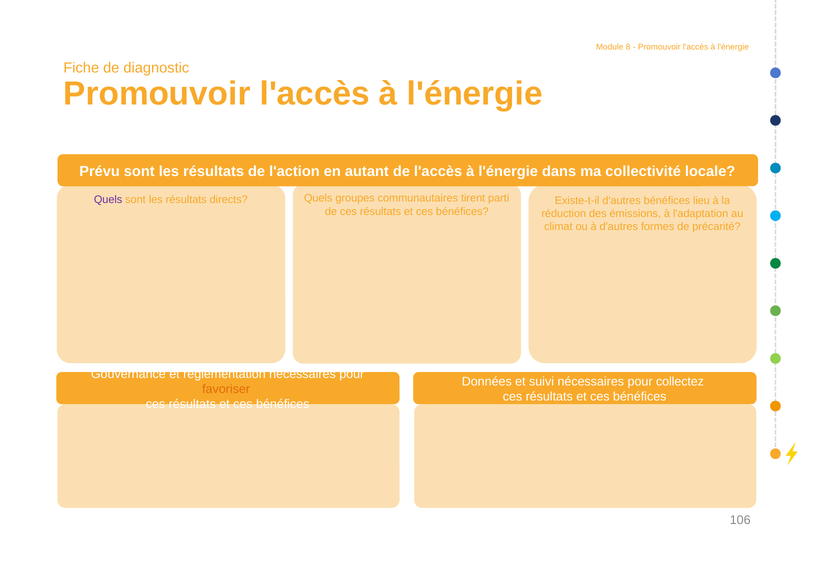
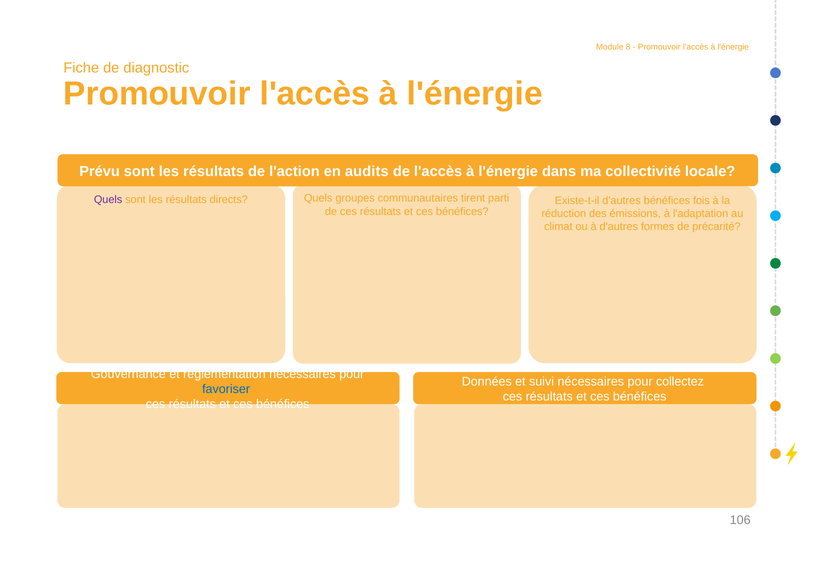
autant: autant -> audits
lieu: lieu -> fois
favoriser colour: orange -> blue
